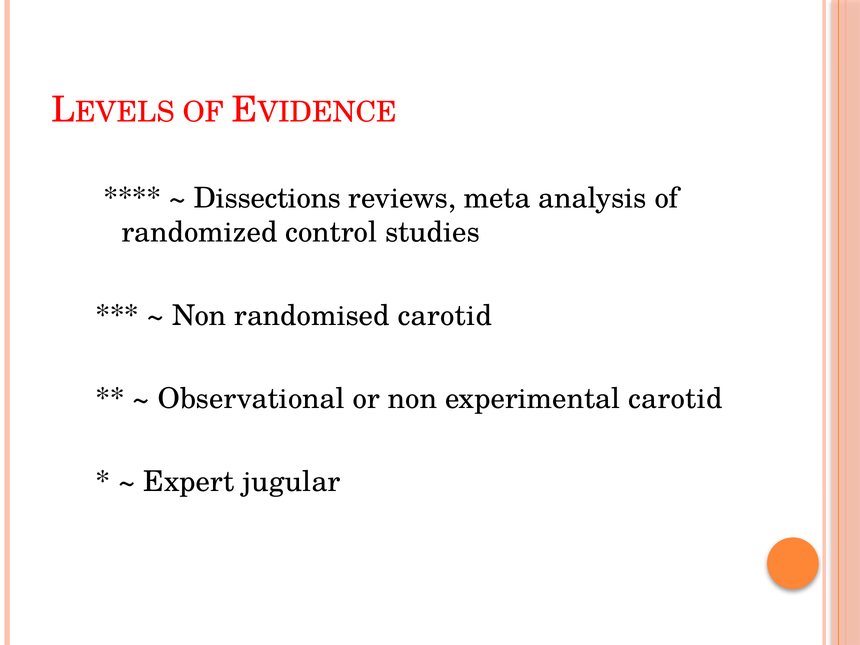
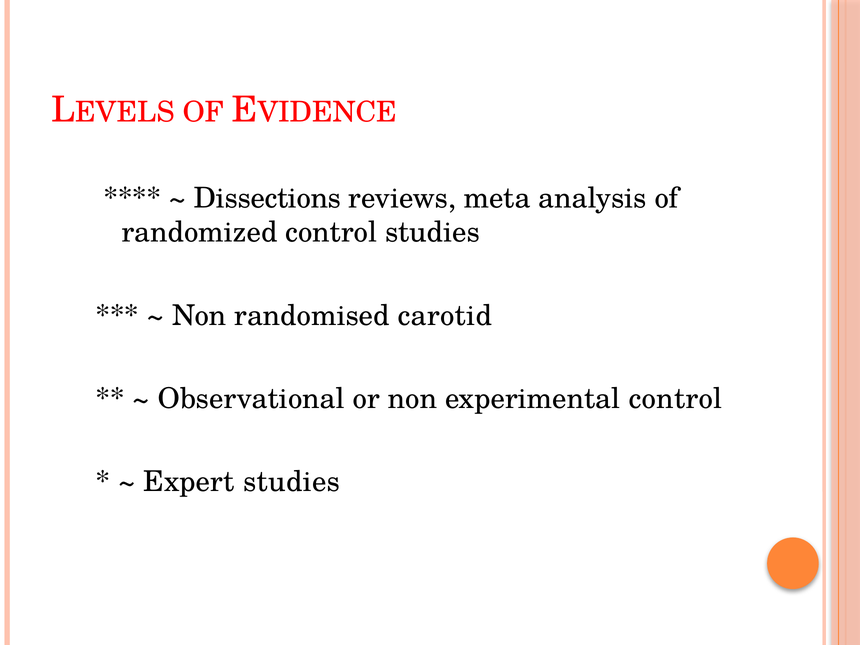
experimental carotid: carotid -> control
Expert jugular: jugular -> studies
